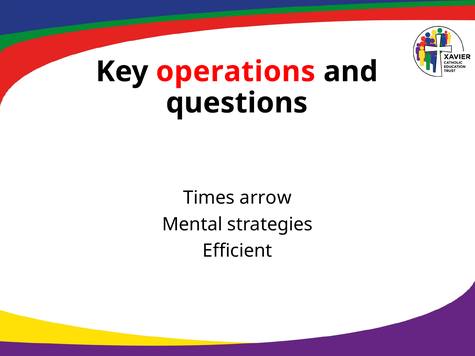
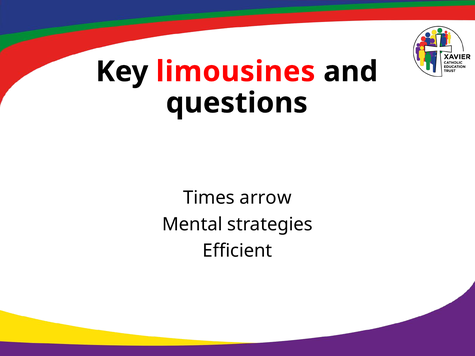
operations: operations -> limousines
